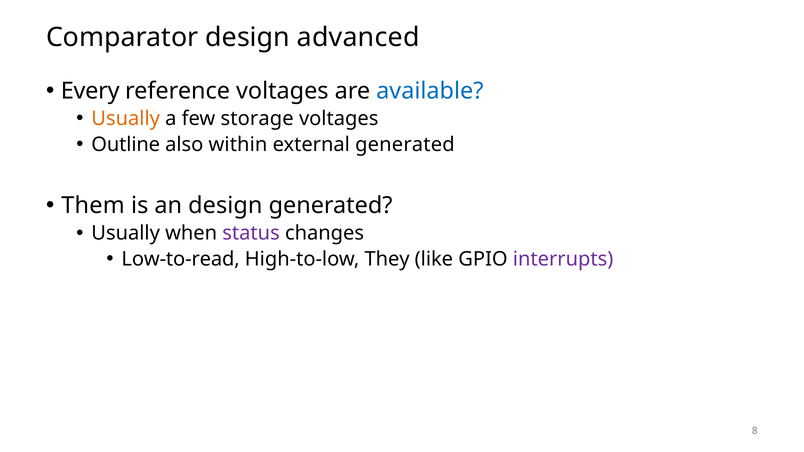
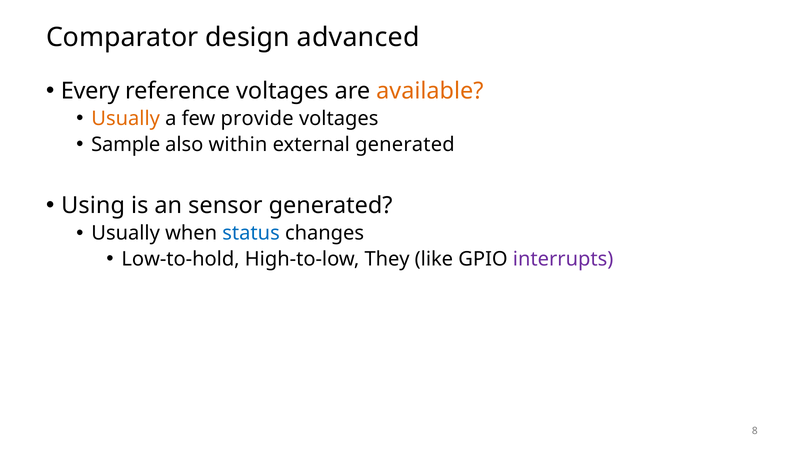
available colour: blue -> orange
storage: storage -> provide
Outline: Outline -> Sample
Them: Them -> Using
an design: design -> sensor
status colour: purple -> blue
Low-to-read: Low-to-read -> Low-to-hold
